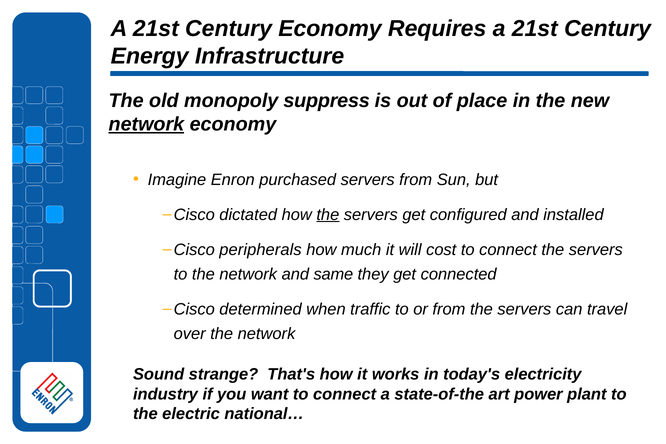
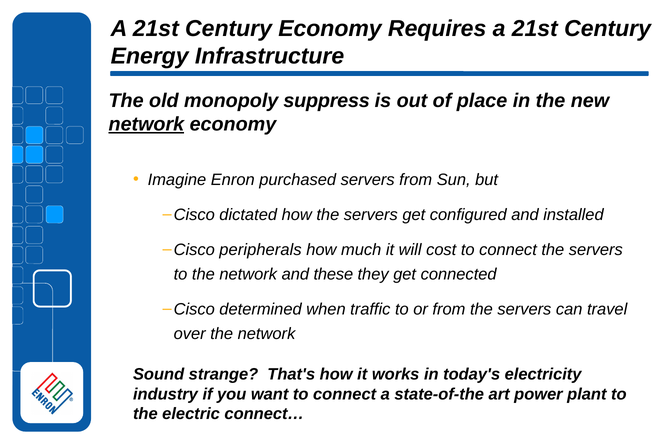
the at (328, 215) underline: present -> none
same: same -> these
national…: national… -> connect…
